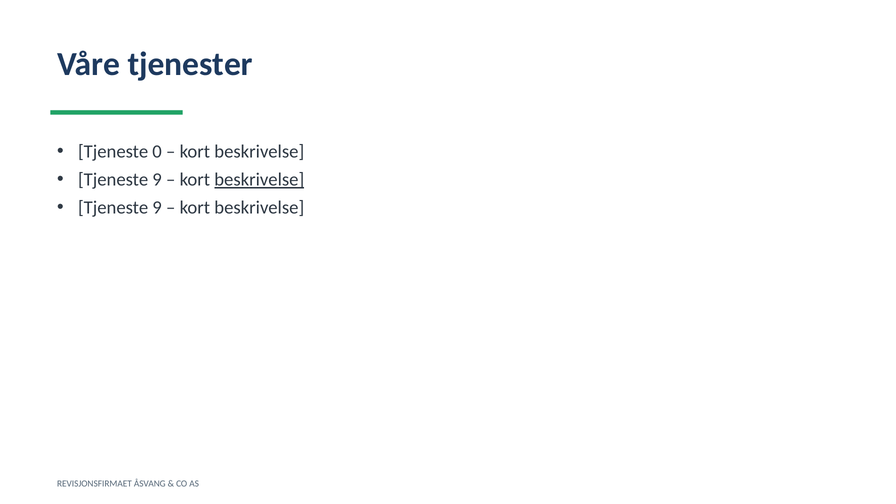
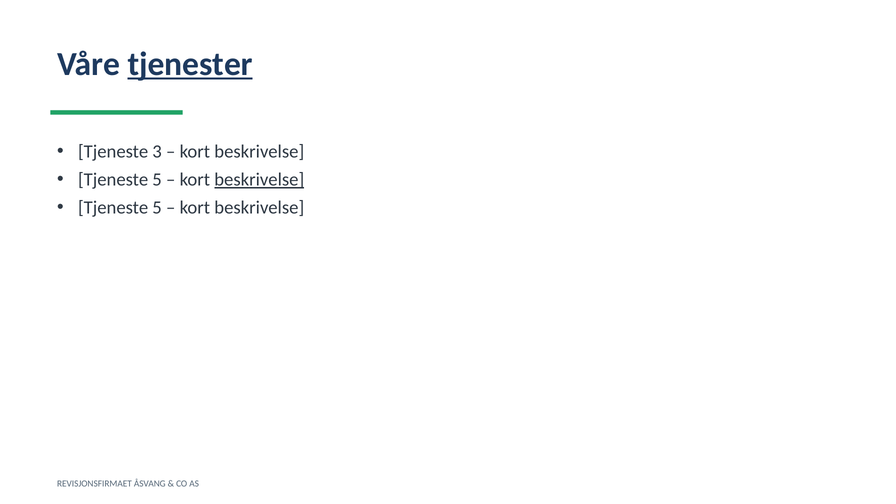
tjenester underline: none -> present
0: 0 -> 3
9 at (157, 180): 9 -> 5
9 at (157, 208): 9 -> 5
